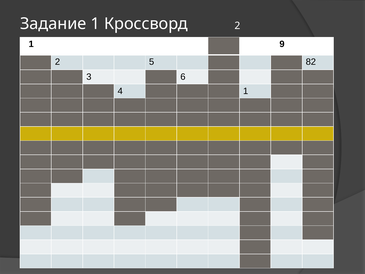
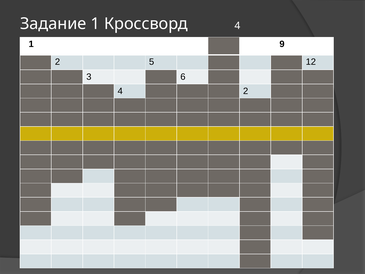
Кроссворд 2: 2 -> 4
82: 82 -> 12
4 1: 1 -> 2
